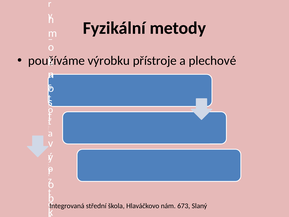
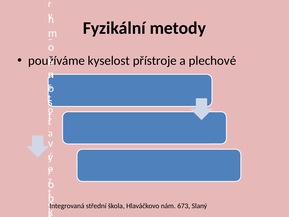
výrobku: výrobku -> kyselost
